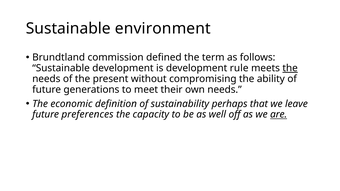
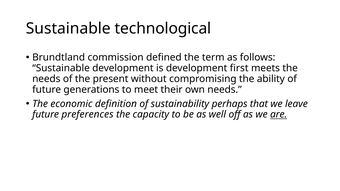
environment: environment -> technological
rule: rule -> first
the at (290, 68) underline: present -> none
